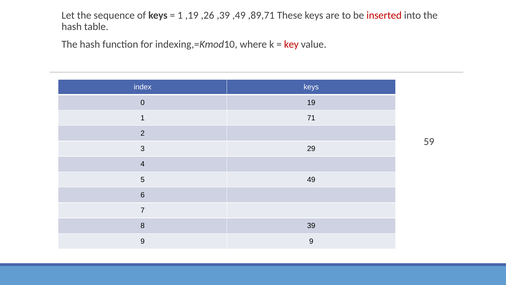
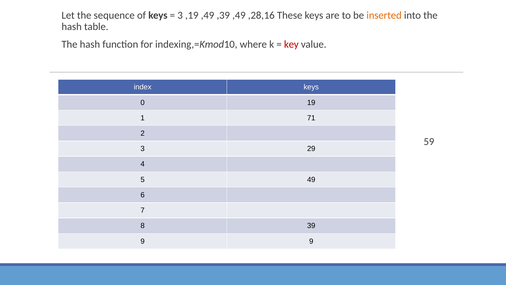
1 at (180, 15): 1 -> 3
,19 ,26: ,26 -> ,49
,89,71: ,89,71 -> ,28,16
inserted colour: red -> orange
